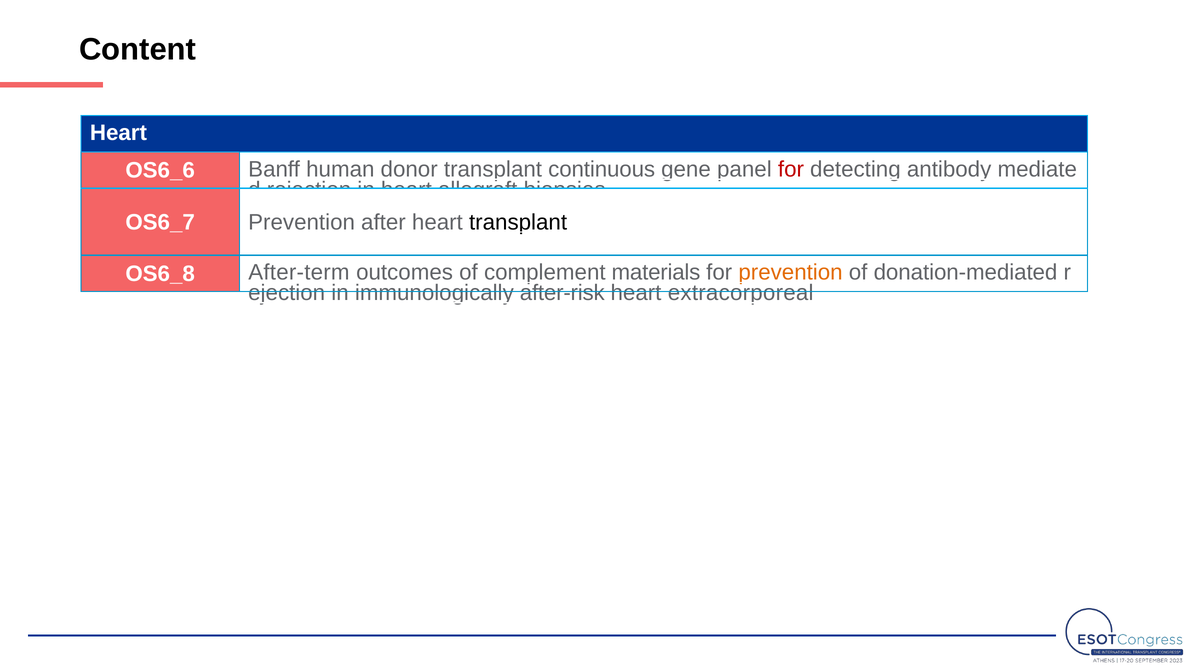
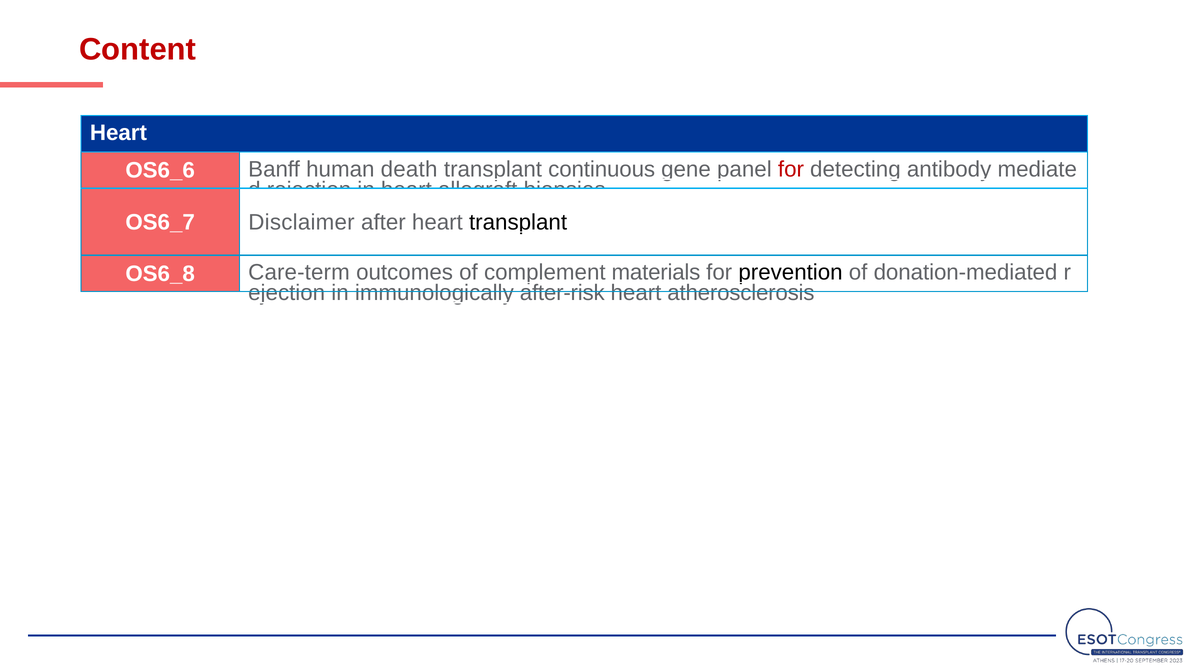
Content colour: black -> red
donor: donor -> death
Prevention at (302, 222): Prevention -> Disclaimer
After-term: After-term -> Care-term
prevention at (791, 272) colour: orange -> black
extracorporeal: extracorporeal -> atherosclerosis
